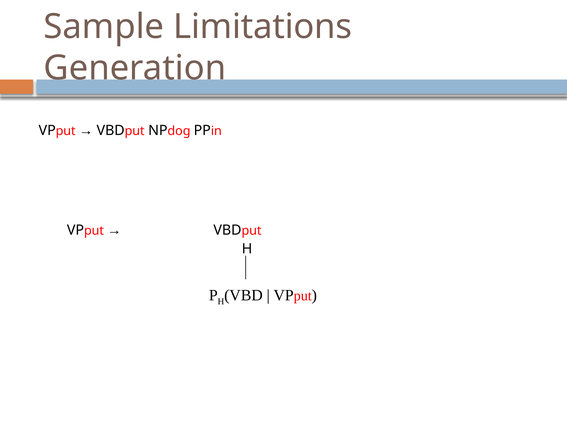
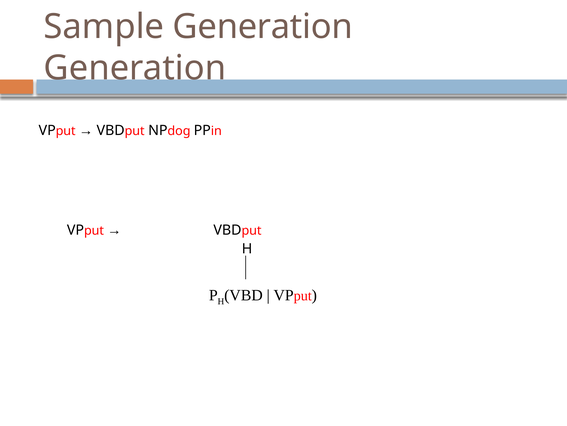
Sample Limitations: Limitations -> Generation
